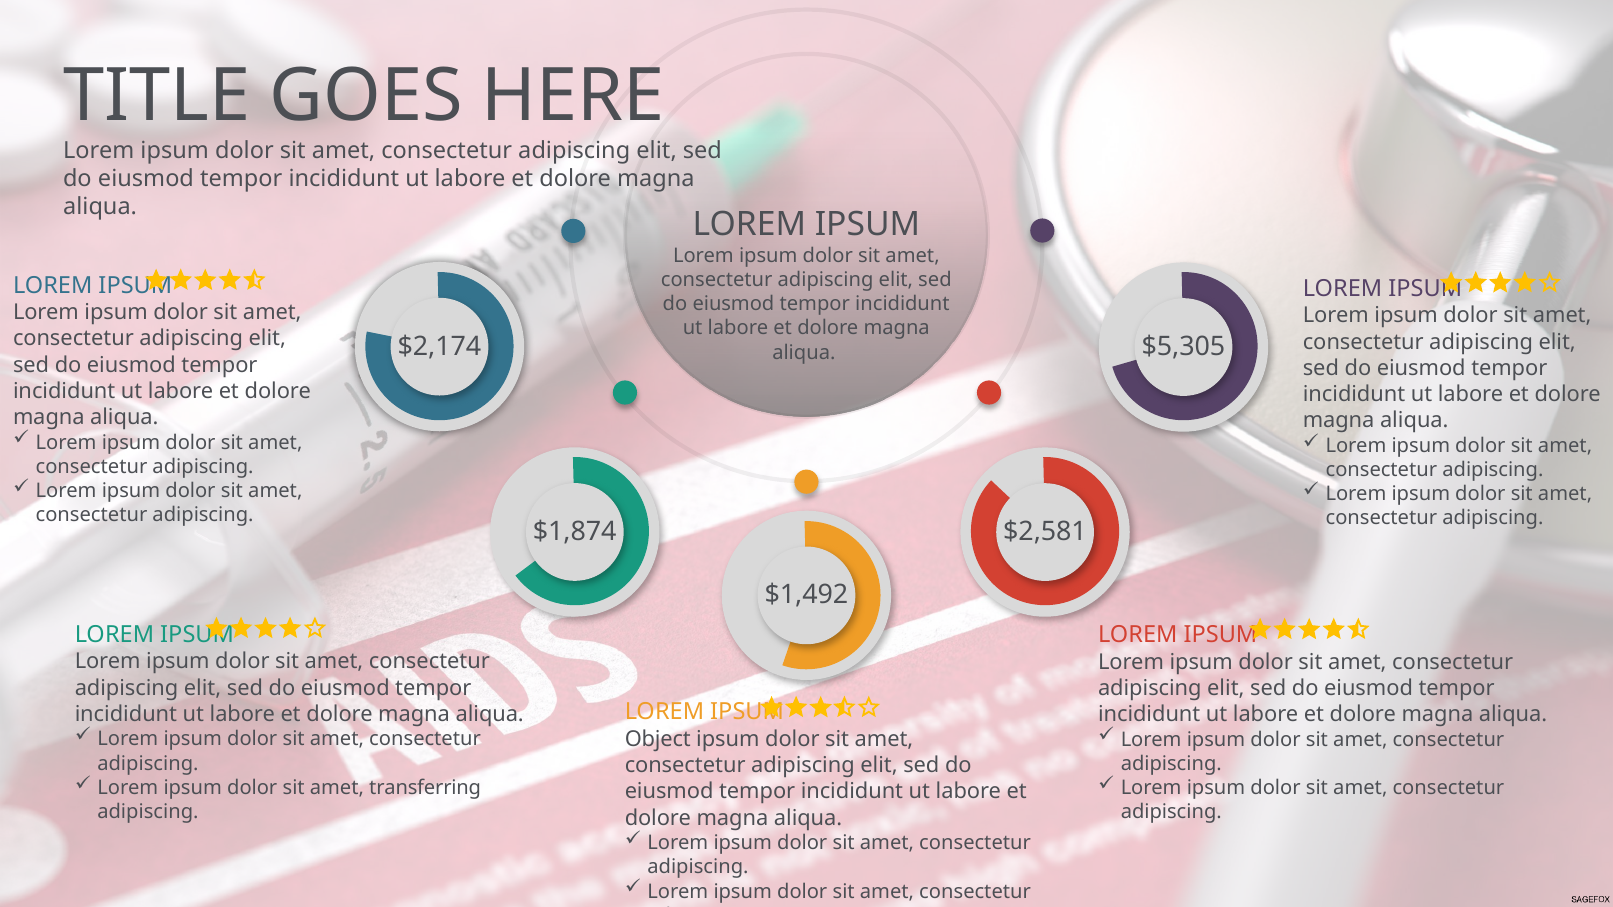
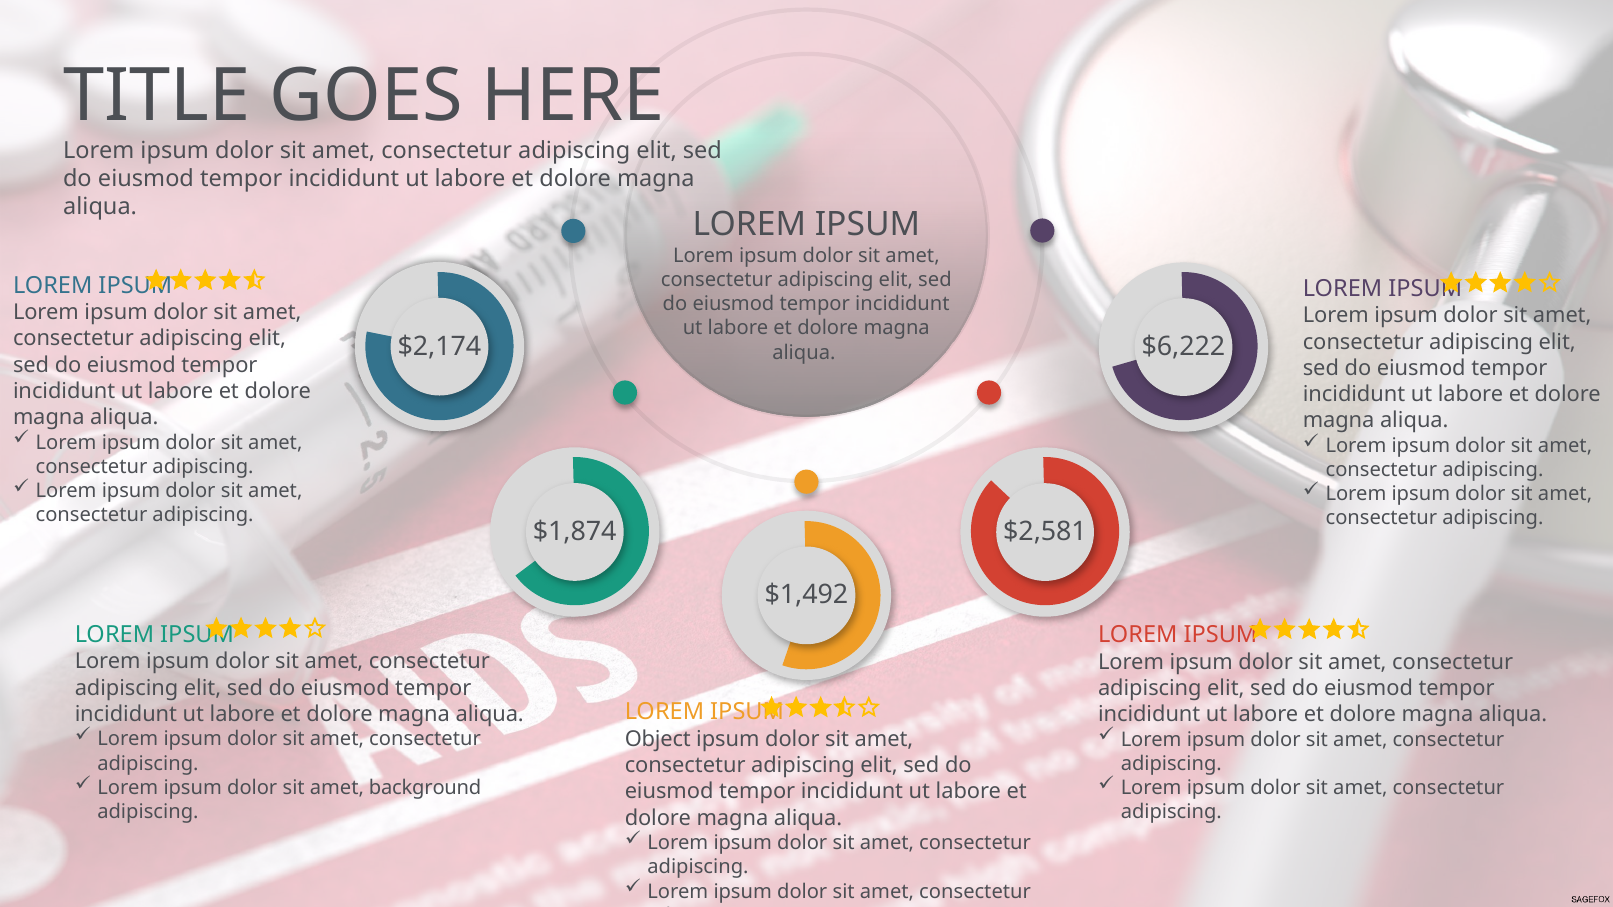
$5,305: $5,305 -> $6,222
transferring: transferring -> background
